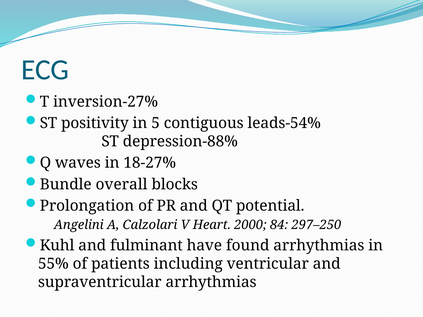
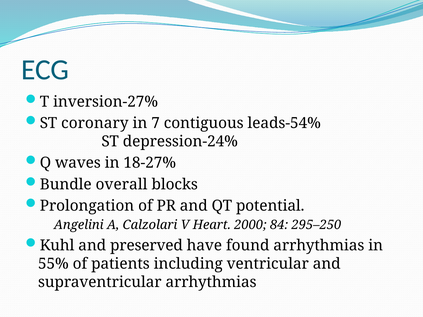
positivity: positivity -> coronary
5: 5 -> 7
depression-88%: depression-88% -> depression-24%
297–250: 297–250 -> 295–250
fulminant: fulminant -> preserved
